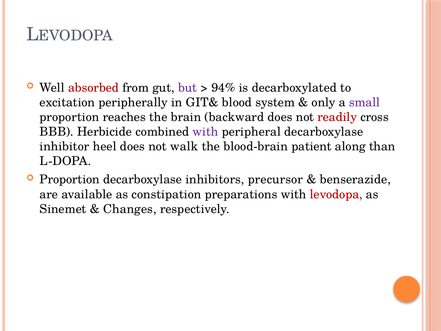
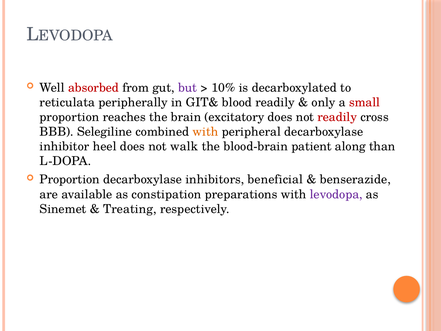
94%: 94% -> 10%
excitation: excitation -> reticulata
blood system: system -> readily
small colour: purple -> red
backward: backward -> excitatory
Herbicide: Herbicide -> Selegiline
with at (205, 132) colour: purple -> orange
precursor: precursor -> beneficial
levodopa colour: red -> purple
Changes: Changes -> Treating
